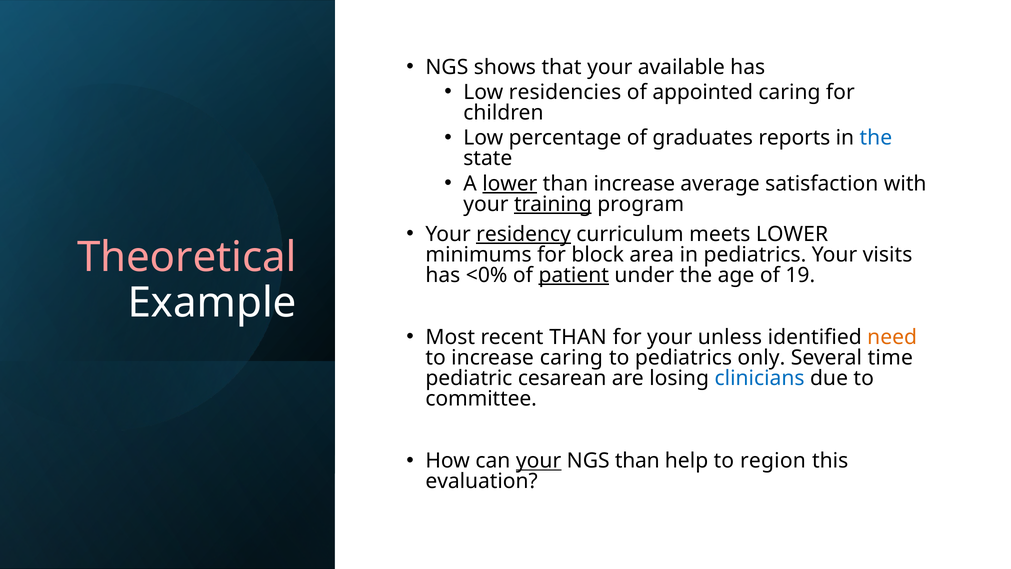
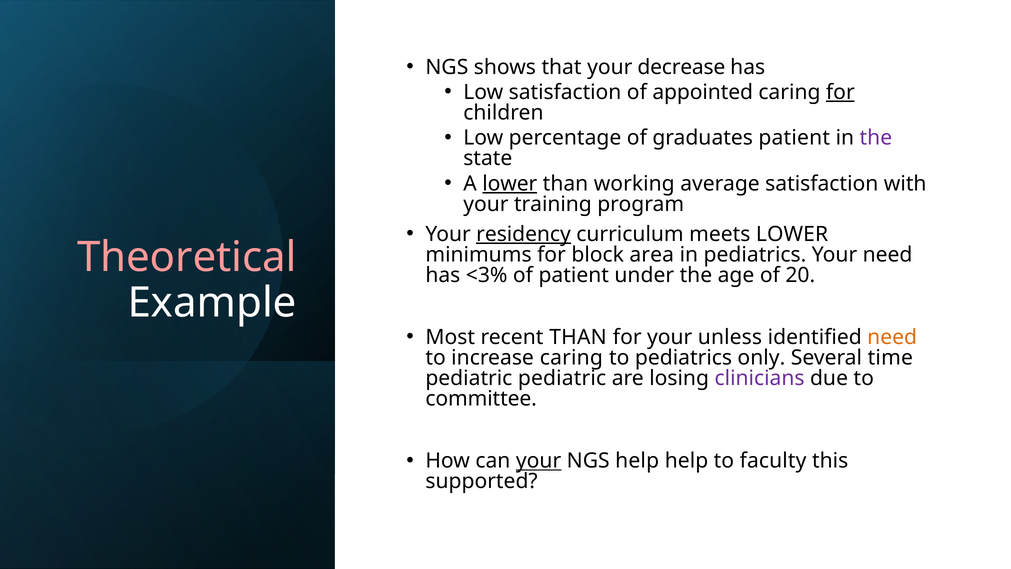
available: available -> decrease
Low residencies: residencies -> satisfaction
for at (840, 92) underline: none -> present
graduates reports: reports -> patient
the at (876, 138) colour: blue -> purple
than increase: increase -> working
training underline: present -> none
Your visits: visits -> need
<0%: <0% -> <3%
patient at (574, 275) underline: present -> none
19: 19 -> 20
pediatric cesarean: cesarean -> pediatric
clinicians colour: blue -> purple
NGS than: than -> help
region: region -> faculty
evaluation: evaluation -> supported
